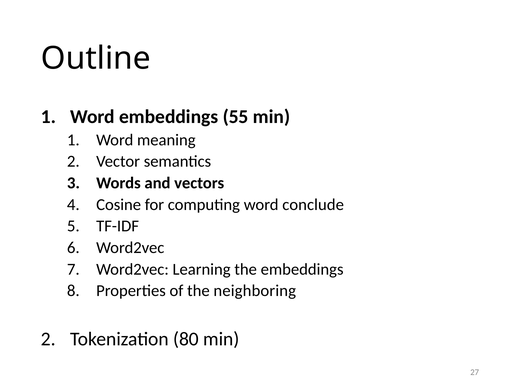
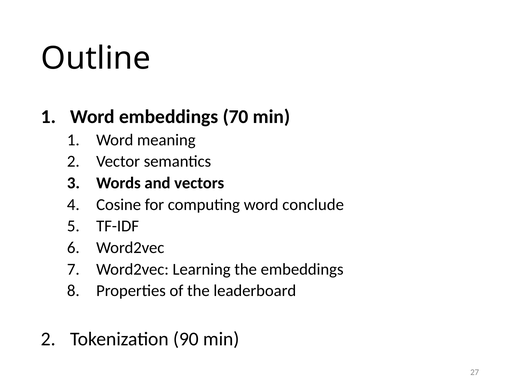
55: 55 -> 70
neighboring: neighboring -> leaderboard
80: 80 -> 90
